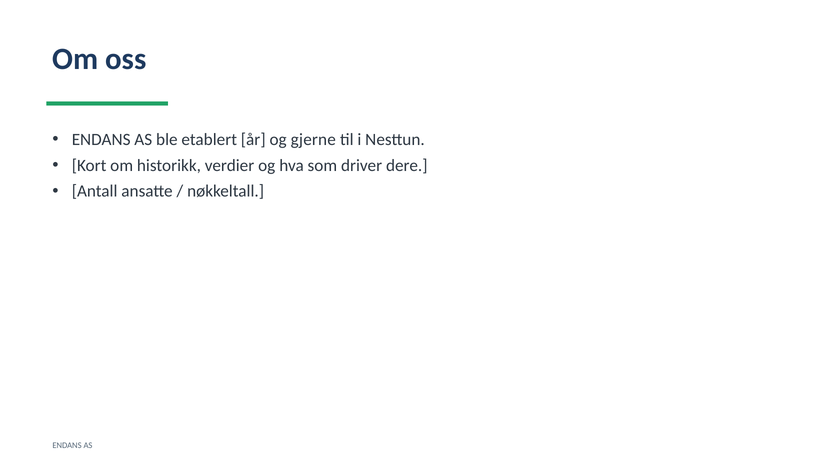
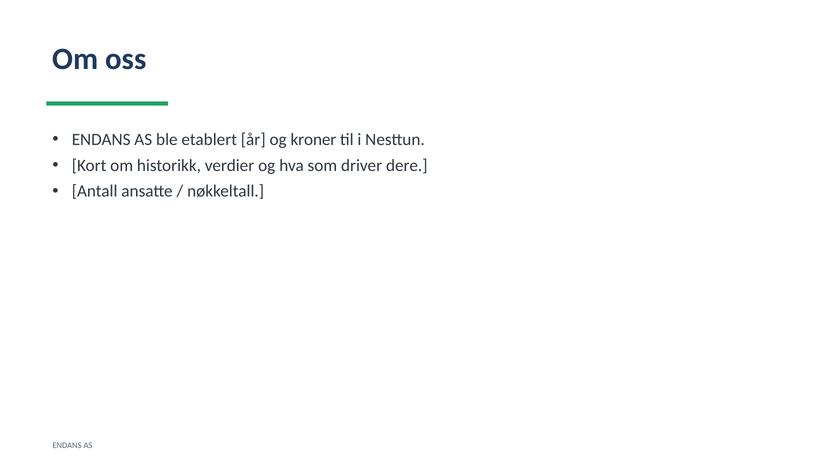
gjerne: gjerne -> kroner
